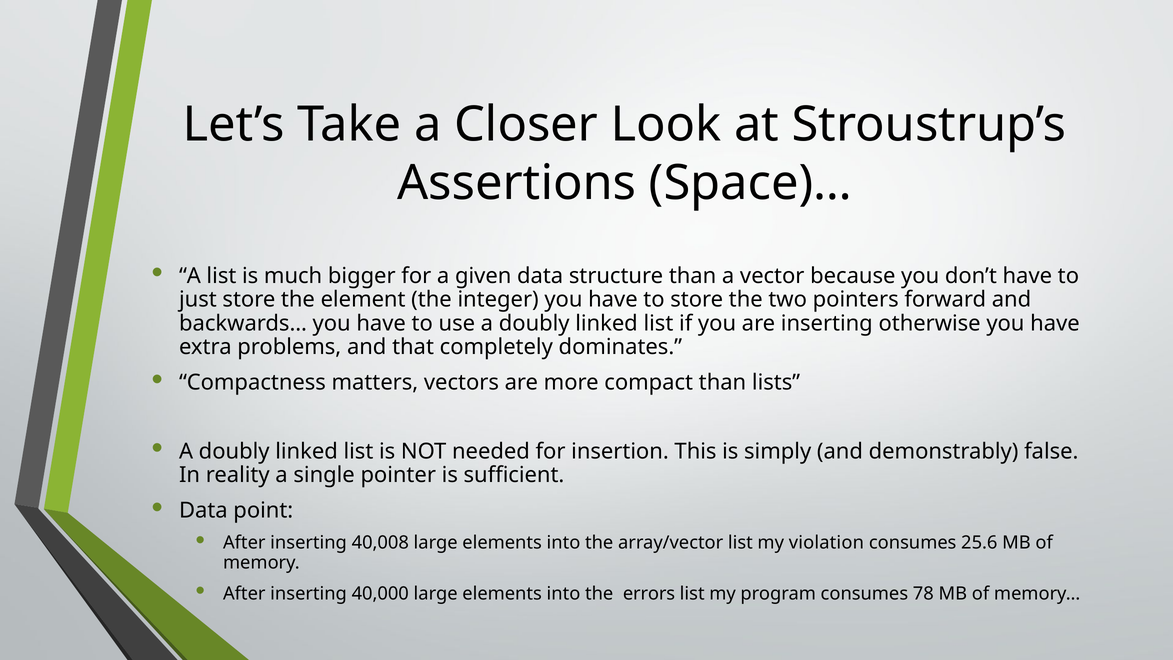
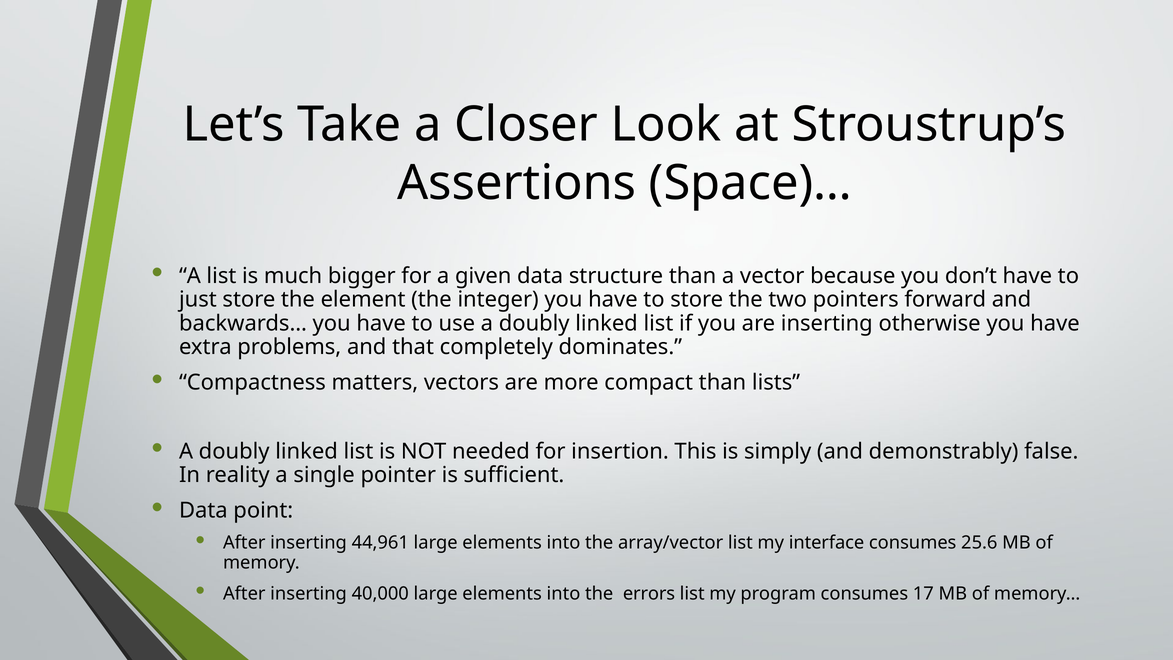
40,008: 40,008 -> 44,961
violation: violation -> interface
78: 78 -> 17
